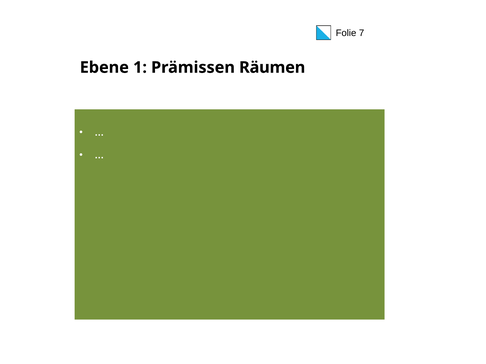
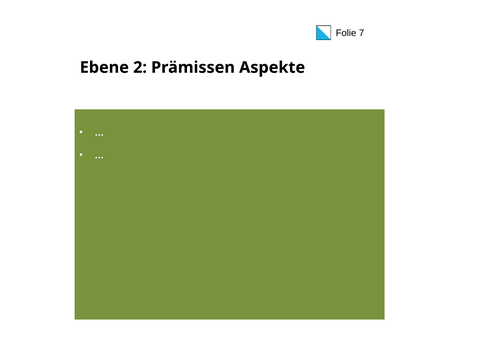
1: 1 -> 2
Räumen: Räumen -> Aspekte
